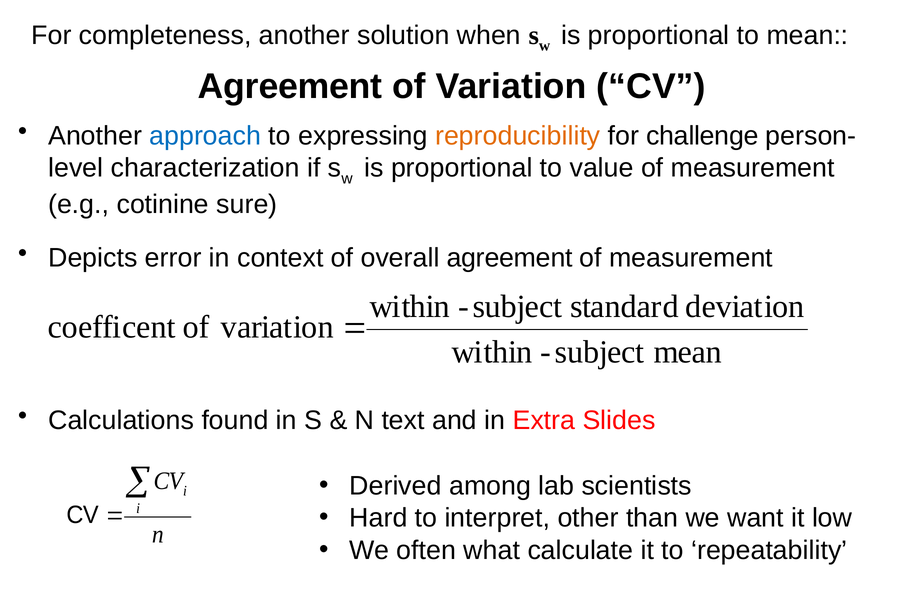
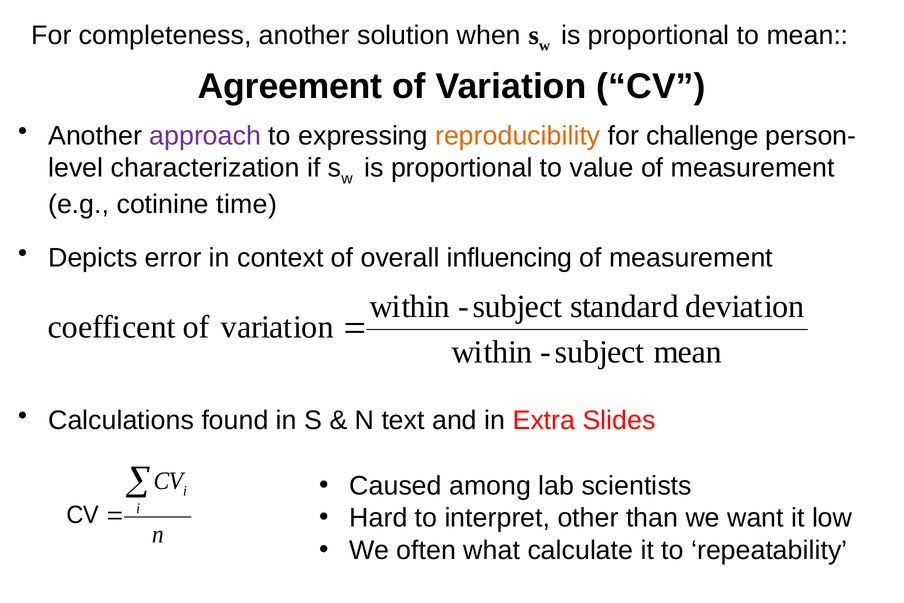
approach colour: blue -> purple
sure: sure -> time
overall agreement: agreement -> influencing
Derived: Derived -> Caused
